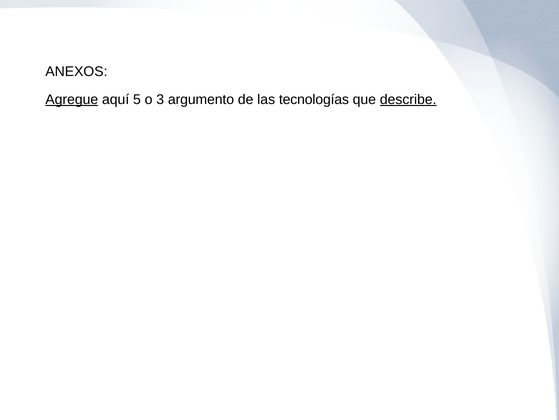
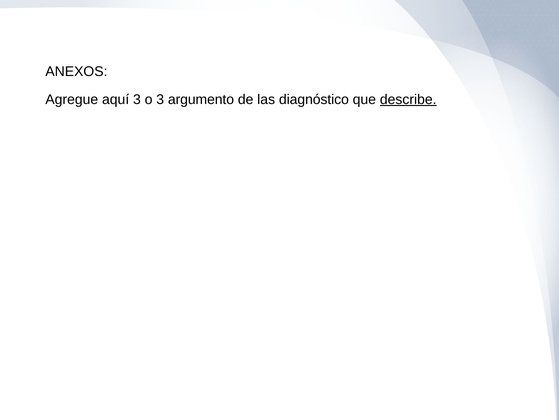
Agregue underline: present -> none
aquí 5: 5 -> 3
tecnologías: tecnologías -> diagnóstico
